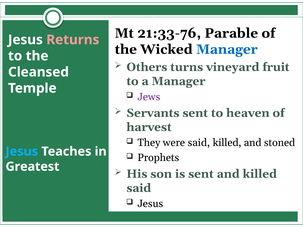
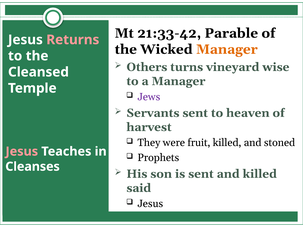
21:33-76: 21:33-76 -> 21:33-42
Manager at (227, 49) colour: blue -> orange
fruit: fruit -> wise
were said: said -> fruit
Jesus at (22, 152) colour: light blue -> pink
Greatest: Greatest -> Cleanses
